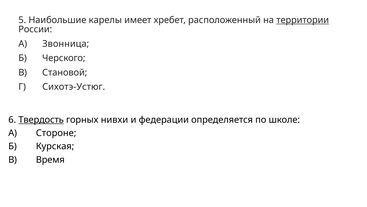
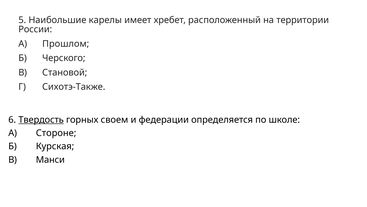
территории underline: present -> none
Звонница: Звонница -> Прошлом
Сихотэ-Устюг: Сихотэ-Устюг -> Сихотэ-Также
нивхи: нивхи -> своем
Время: Время -> Манси
